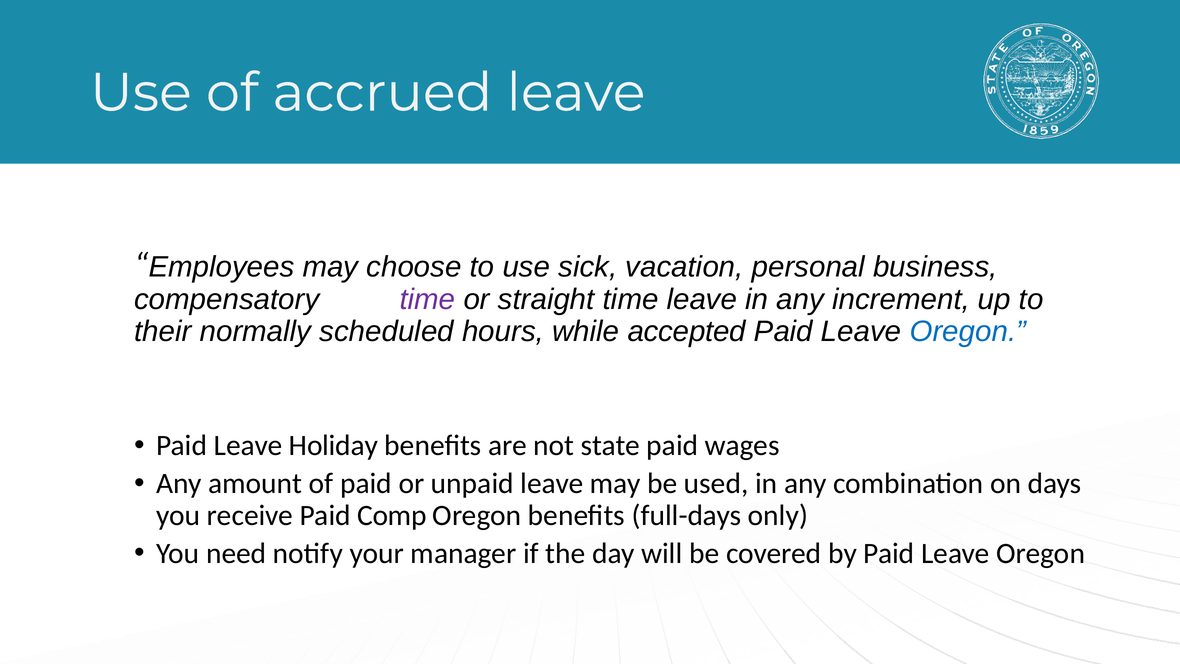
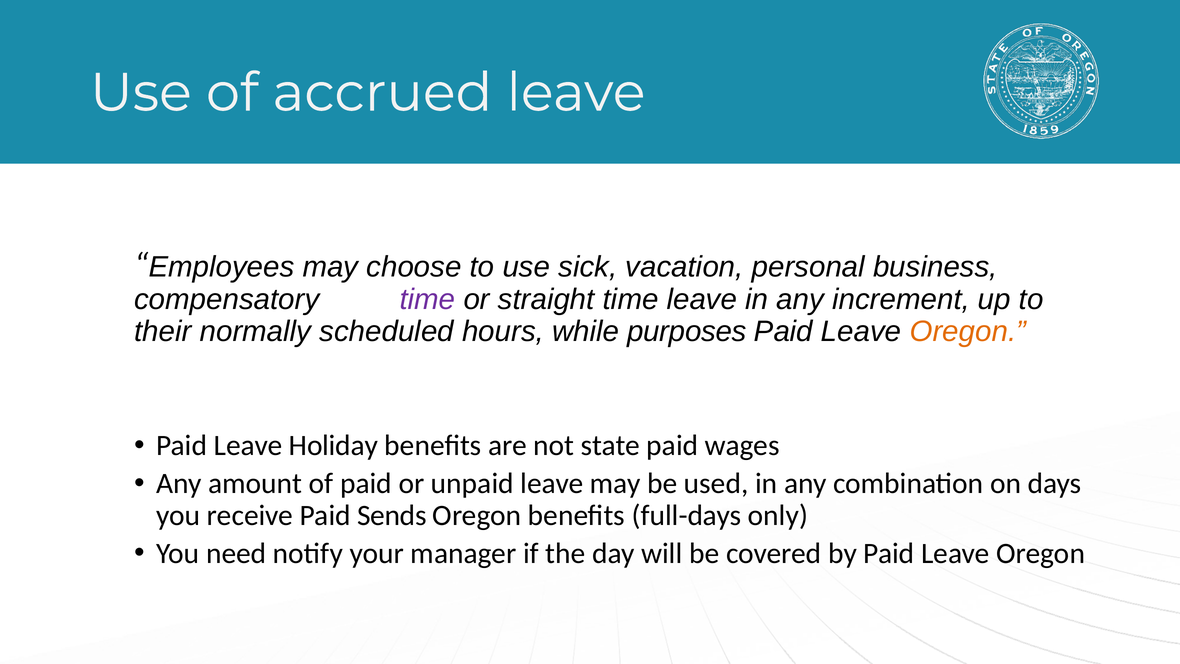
accepted: accepted -> purposes
Oregon at (968, 331) colour: blue -> orange
Comp: Comp -> Sends
